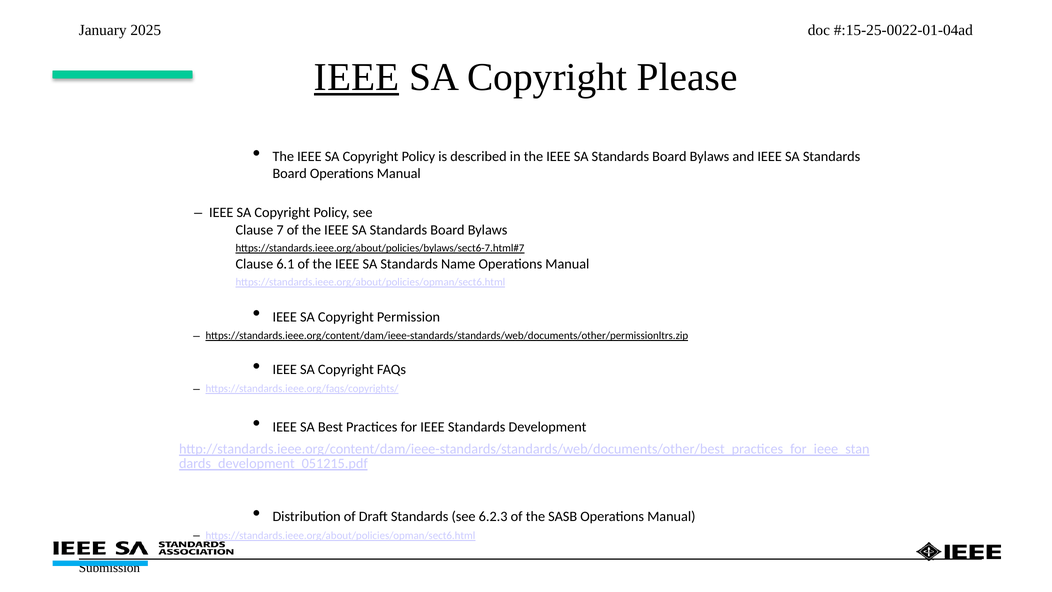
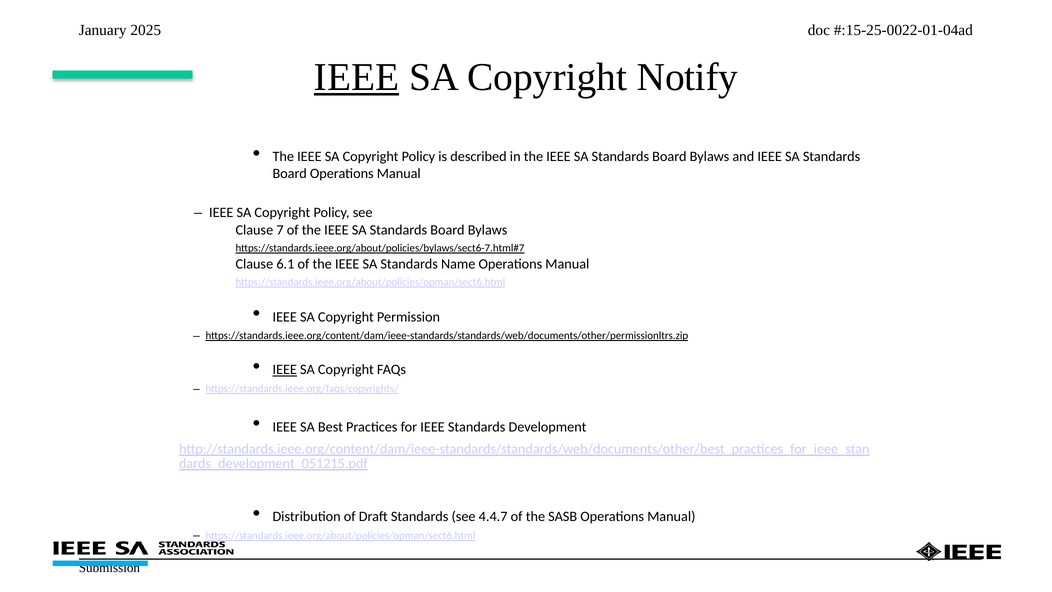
Please: Please -> Notify
IEEE at (285, 370) underline: none -> present
6.2.3: 6.2.3 -> 4.4.7
